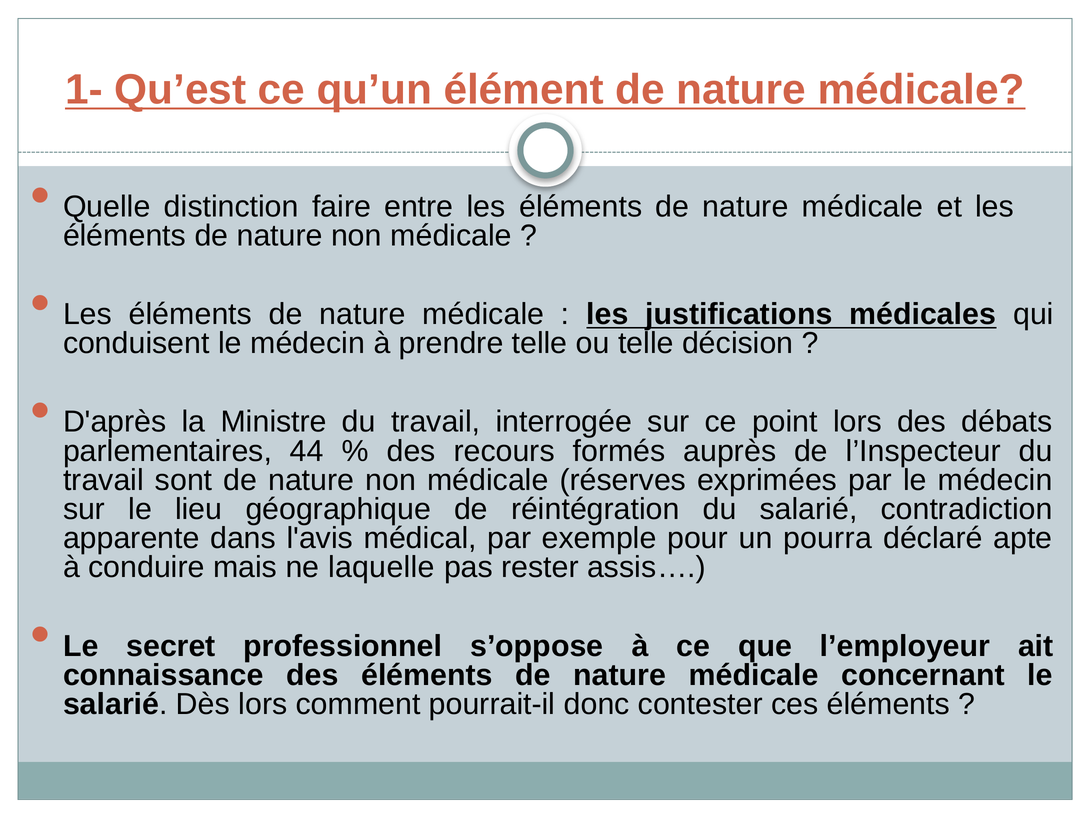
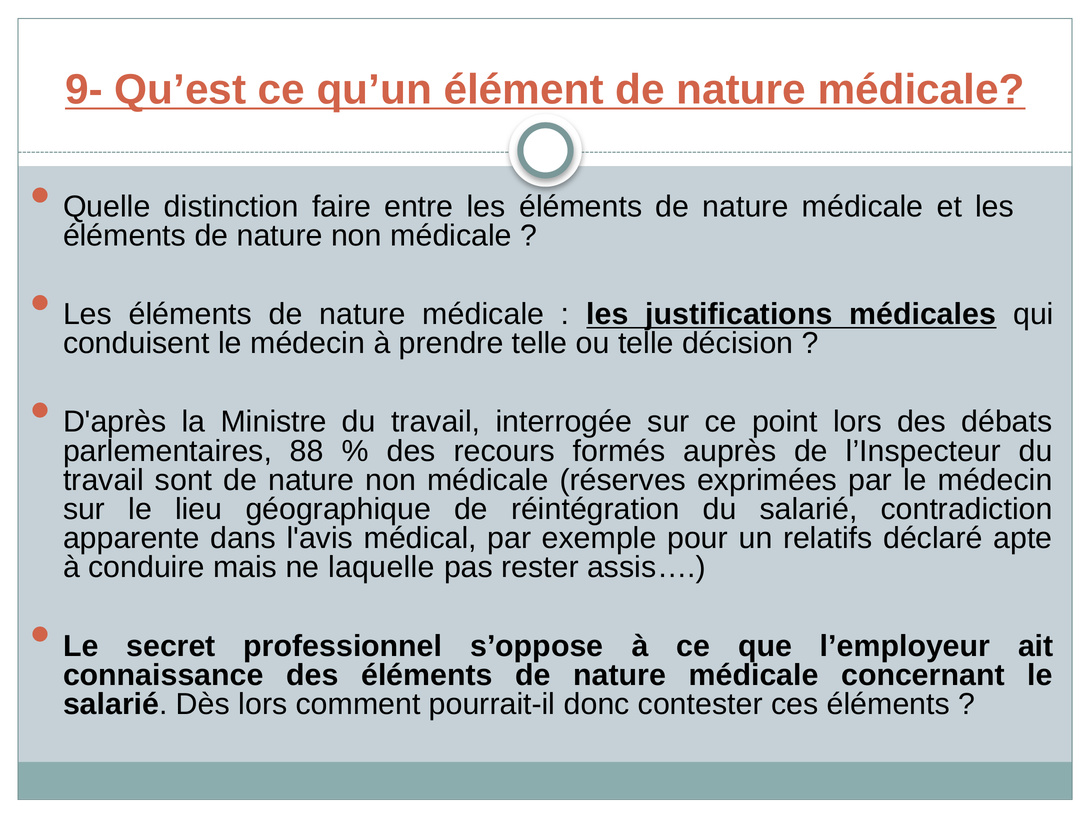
1-: 1- -> 9-
44: 44 -> 88
pourra: pourra -> relatifs
